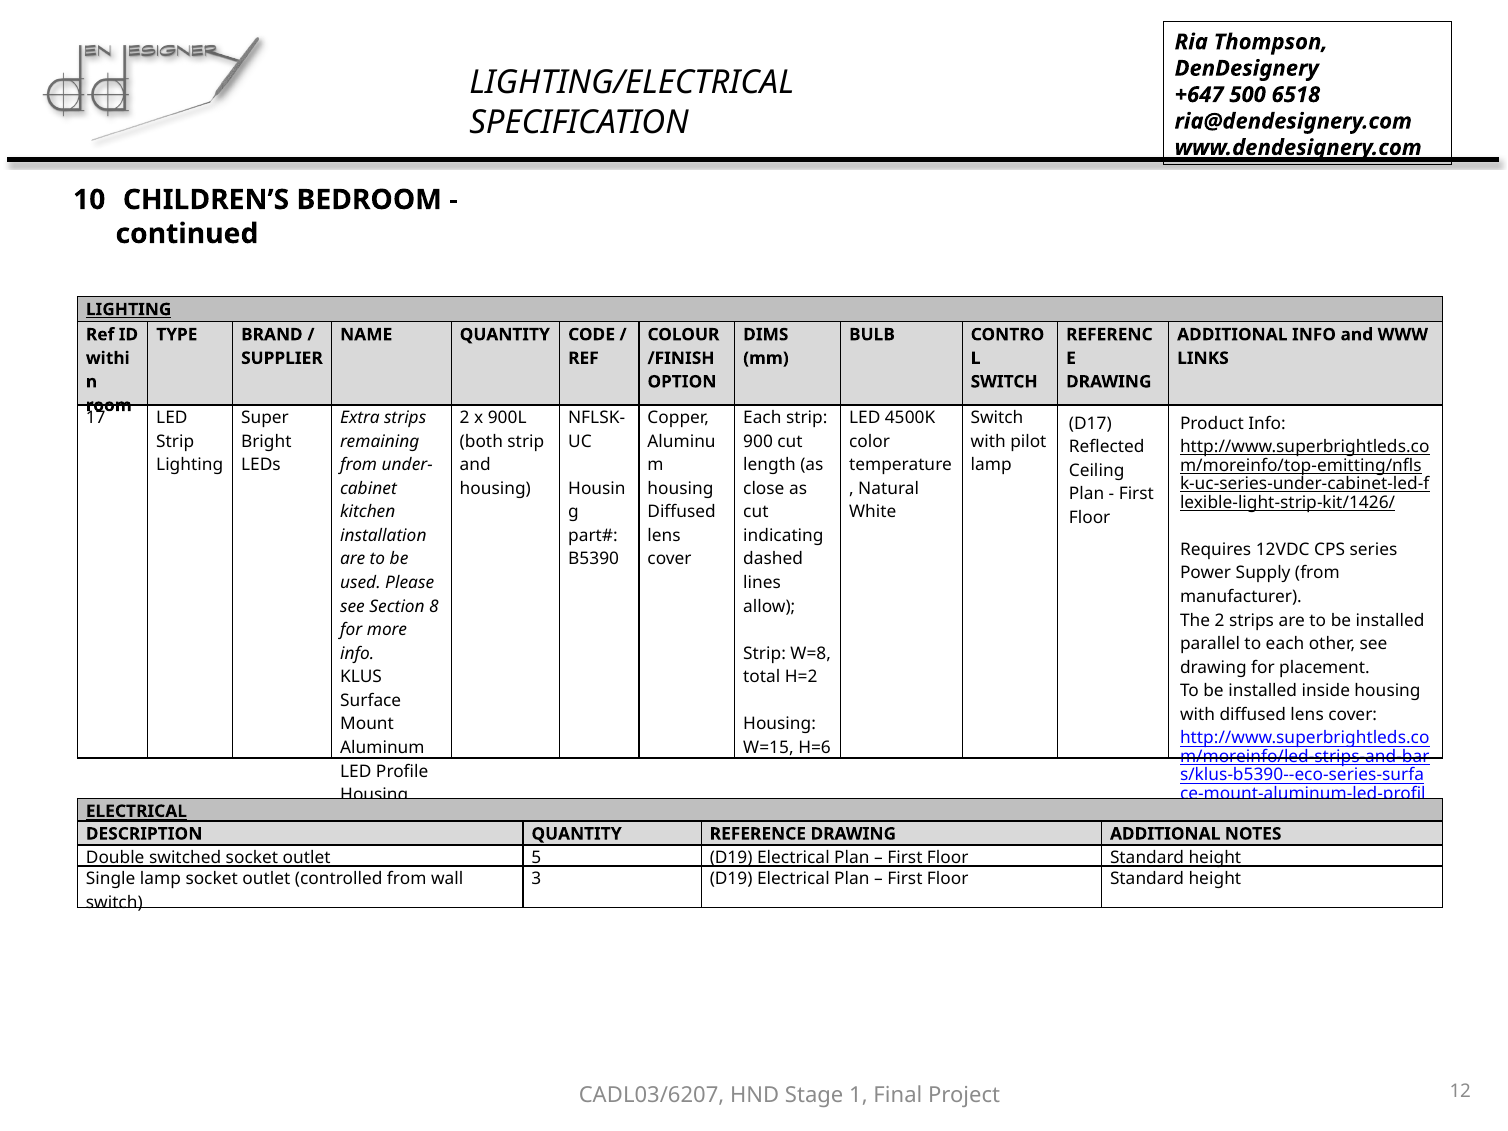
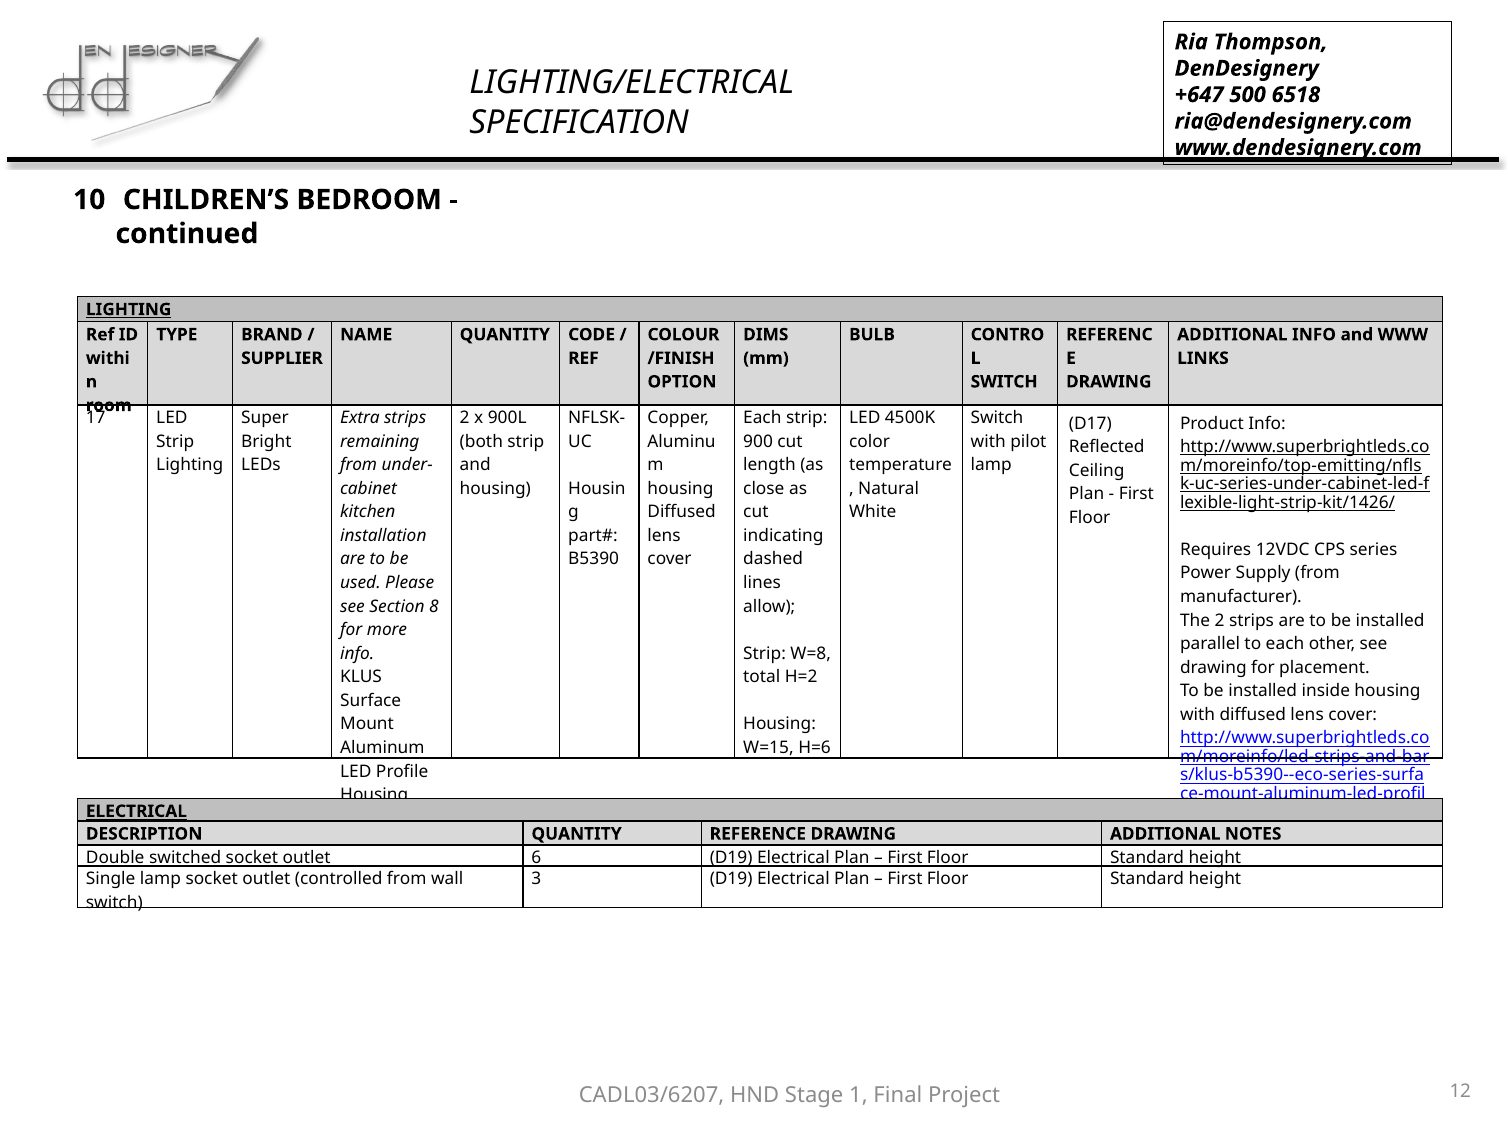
5: 5 -> 6
